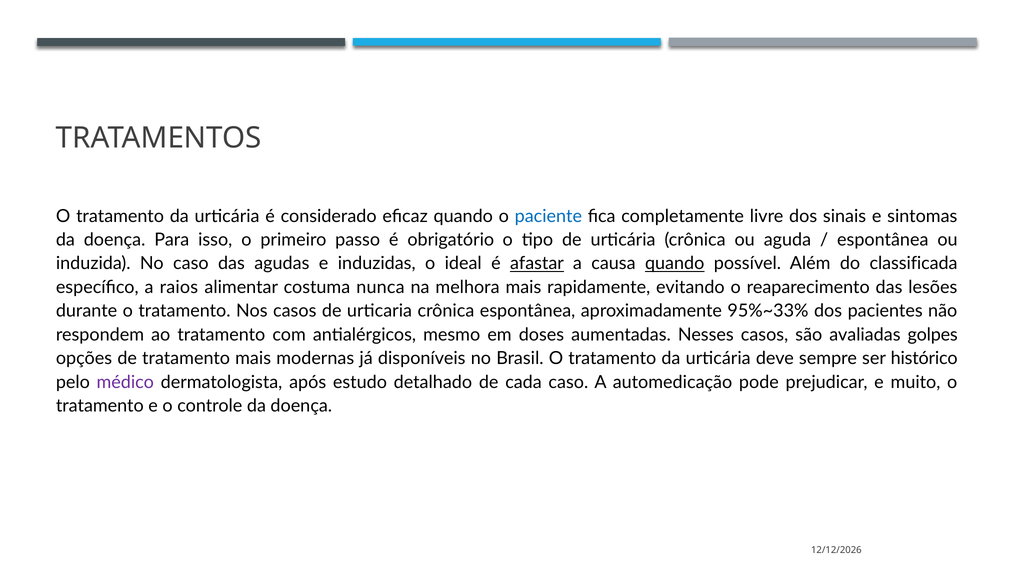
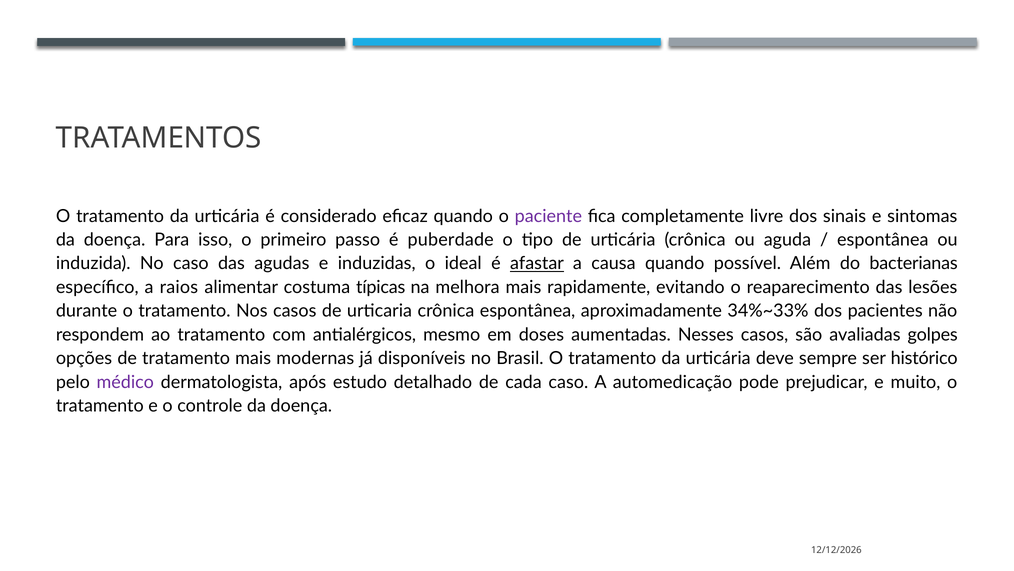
paciente colour: blue -> purple
obrigatório: obrigatório -> puberdade
quando at (675, 263) underline: present -> none
classificada: classificada -> bacterianas
nunca: nunca -> típicas
95%~33%: 95%~33% -> 34%~33%
